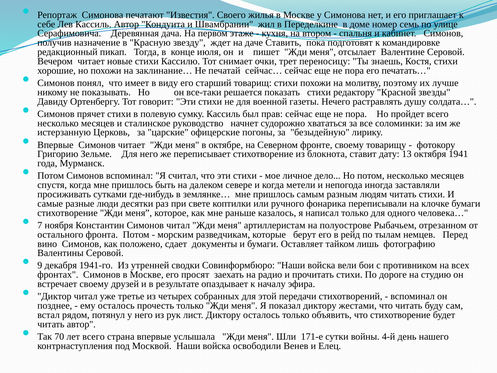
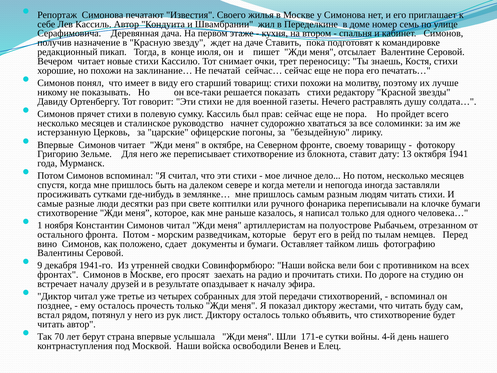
7: 7 -> 1
встречает своему: своему -> началу
лет всего: всего -> берут
